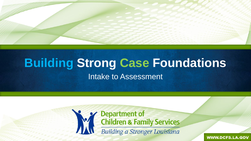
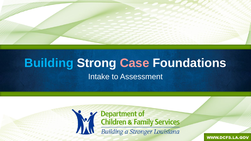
Case colour: light green -> pink
